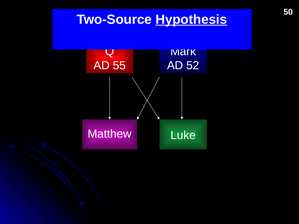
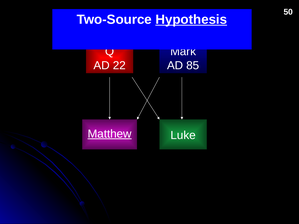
55: 55 -> 22
52: 52 -> 85
Matthew underline: none -> present
